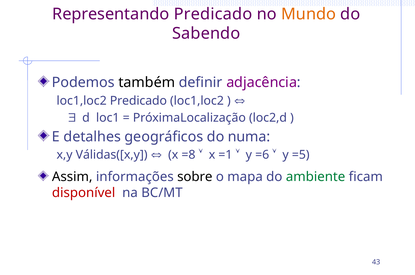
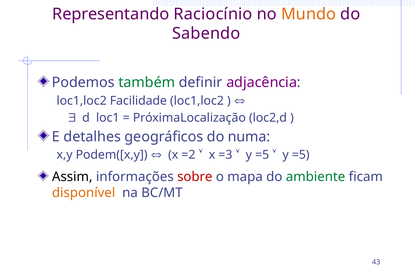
Representando Predicado: Predicado -> Raciocínio
também colour: black -> green
loc1,loc2 Predicado: Predicado -> Facilidade
Válidas([x,y: Válidas([x,y -> Podem([x,y
=8: =8 -> =2
=1: =1 -> =3
=6 at (262, 155): =6 -> =5
sobre colour: black -> red
disponível colour: red -> orange
